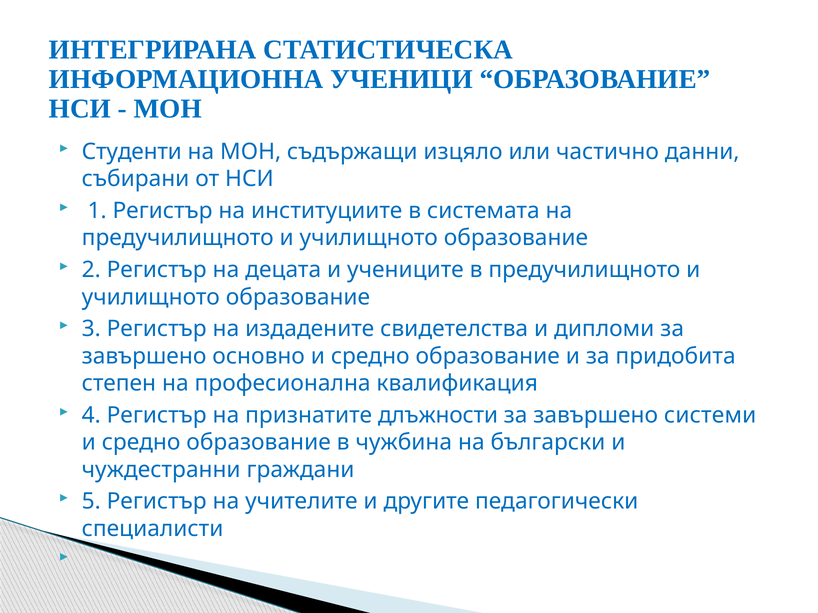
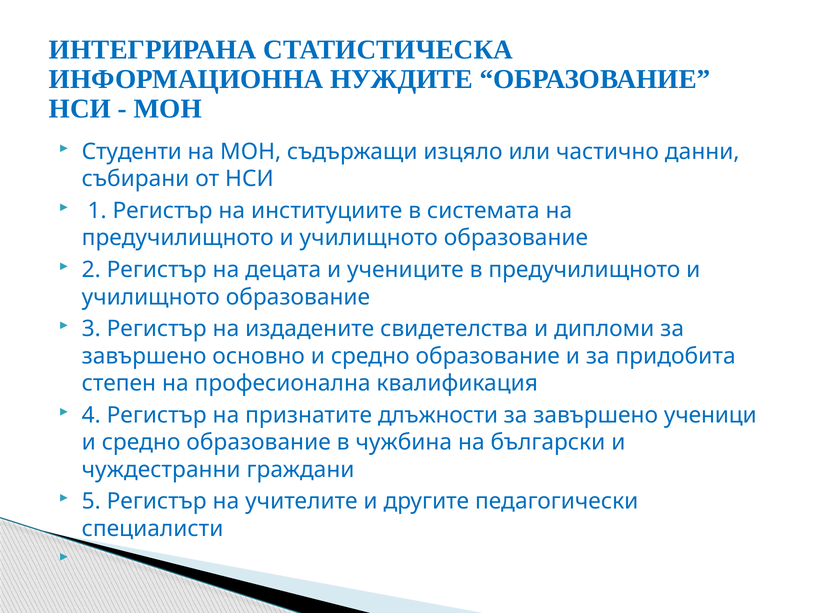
УЧЕНИЦИ: УЧЕНИЦИ -> НУЖДИТЕ
системи: системи -> ученици
